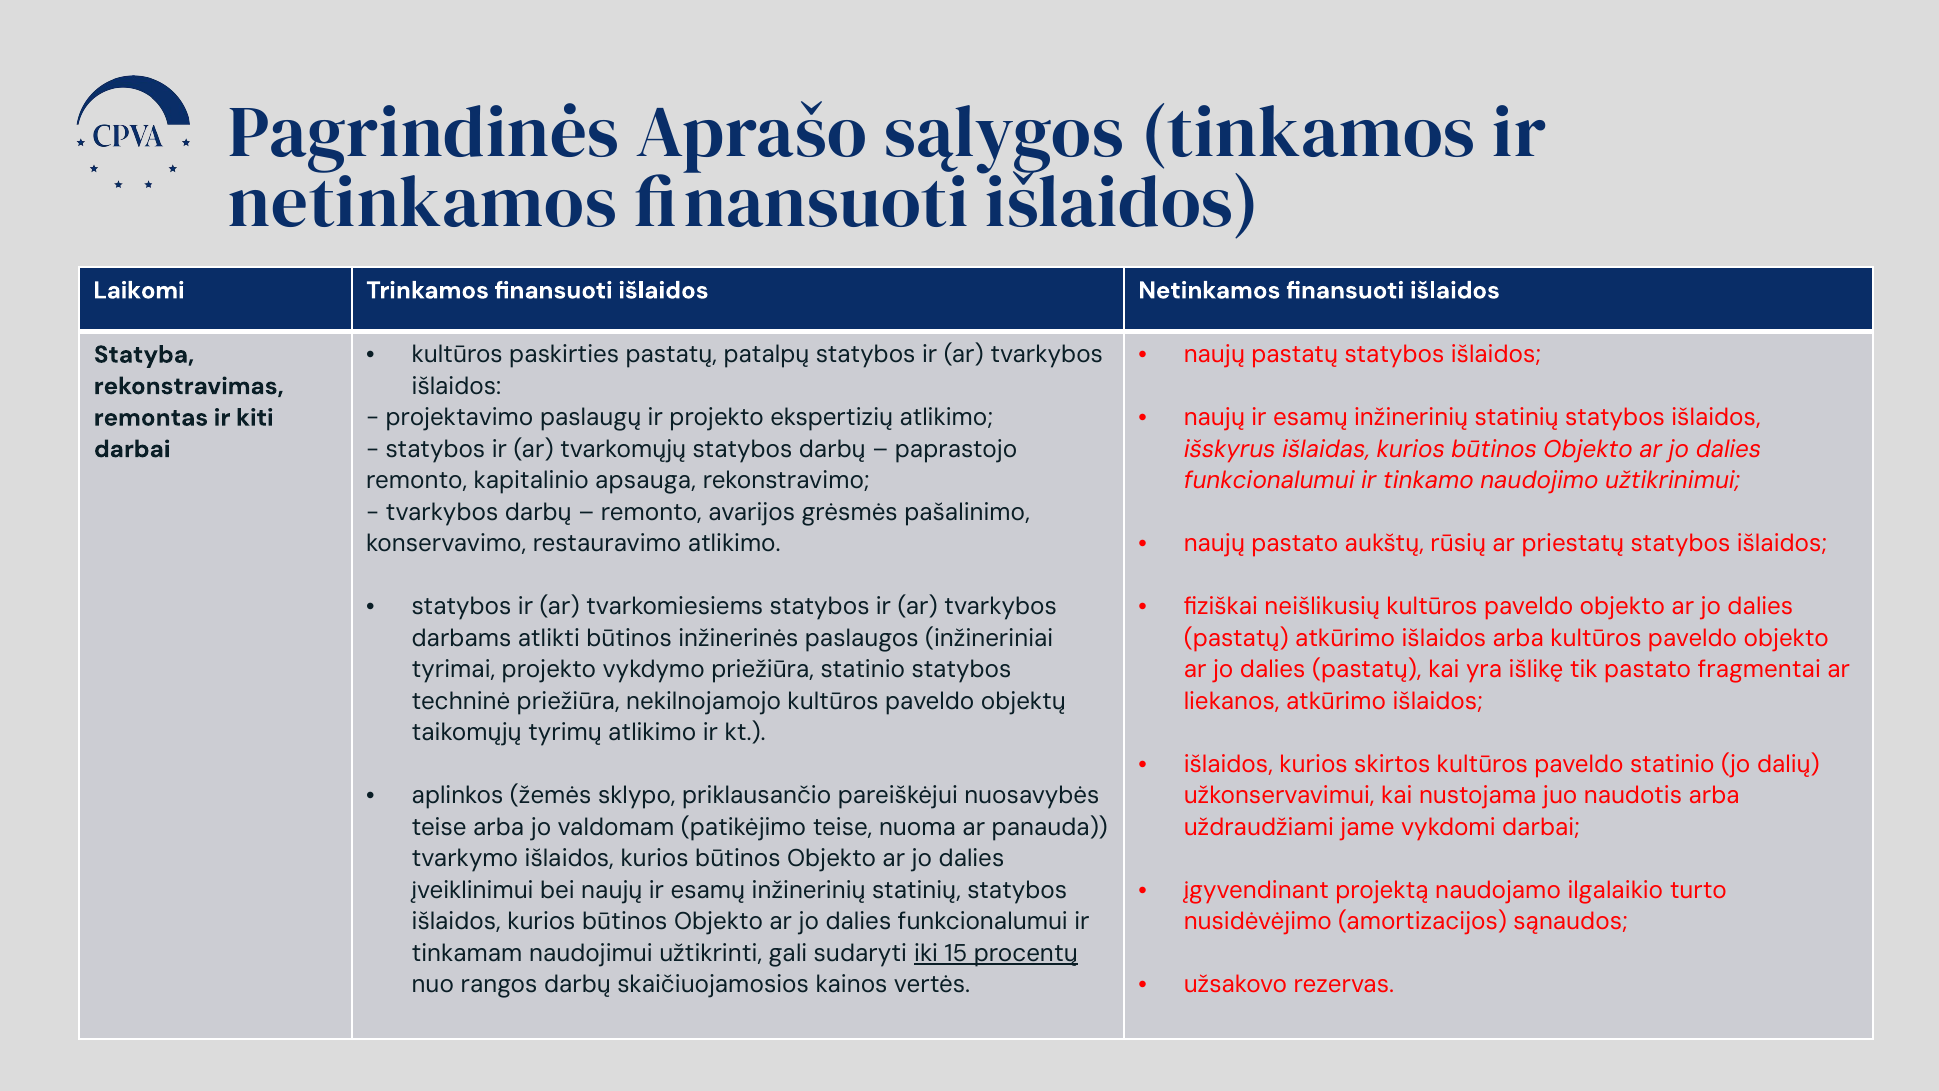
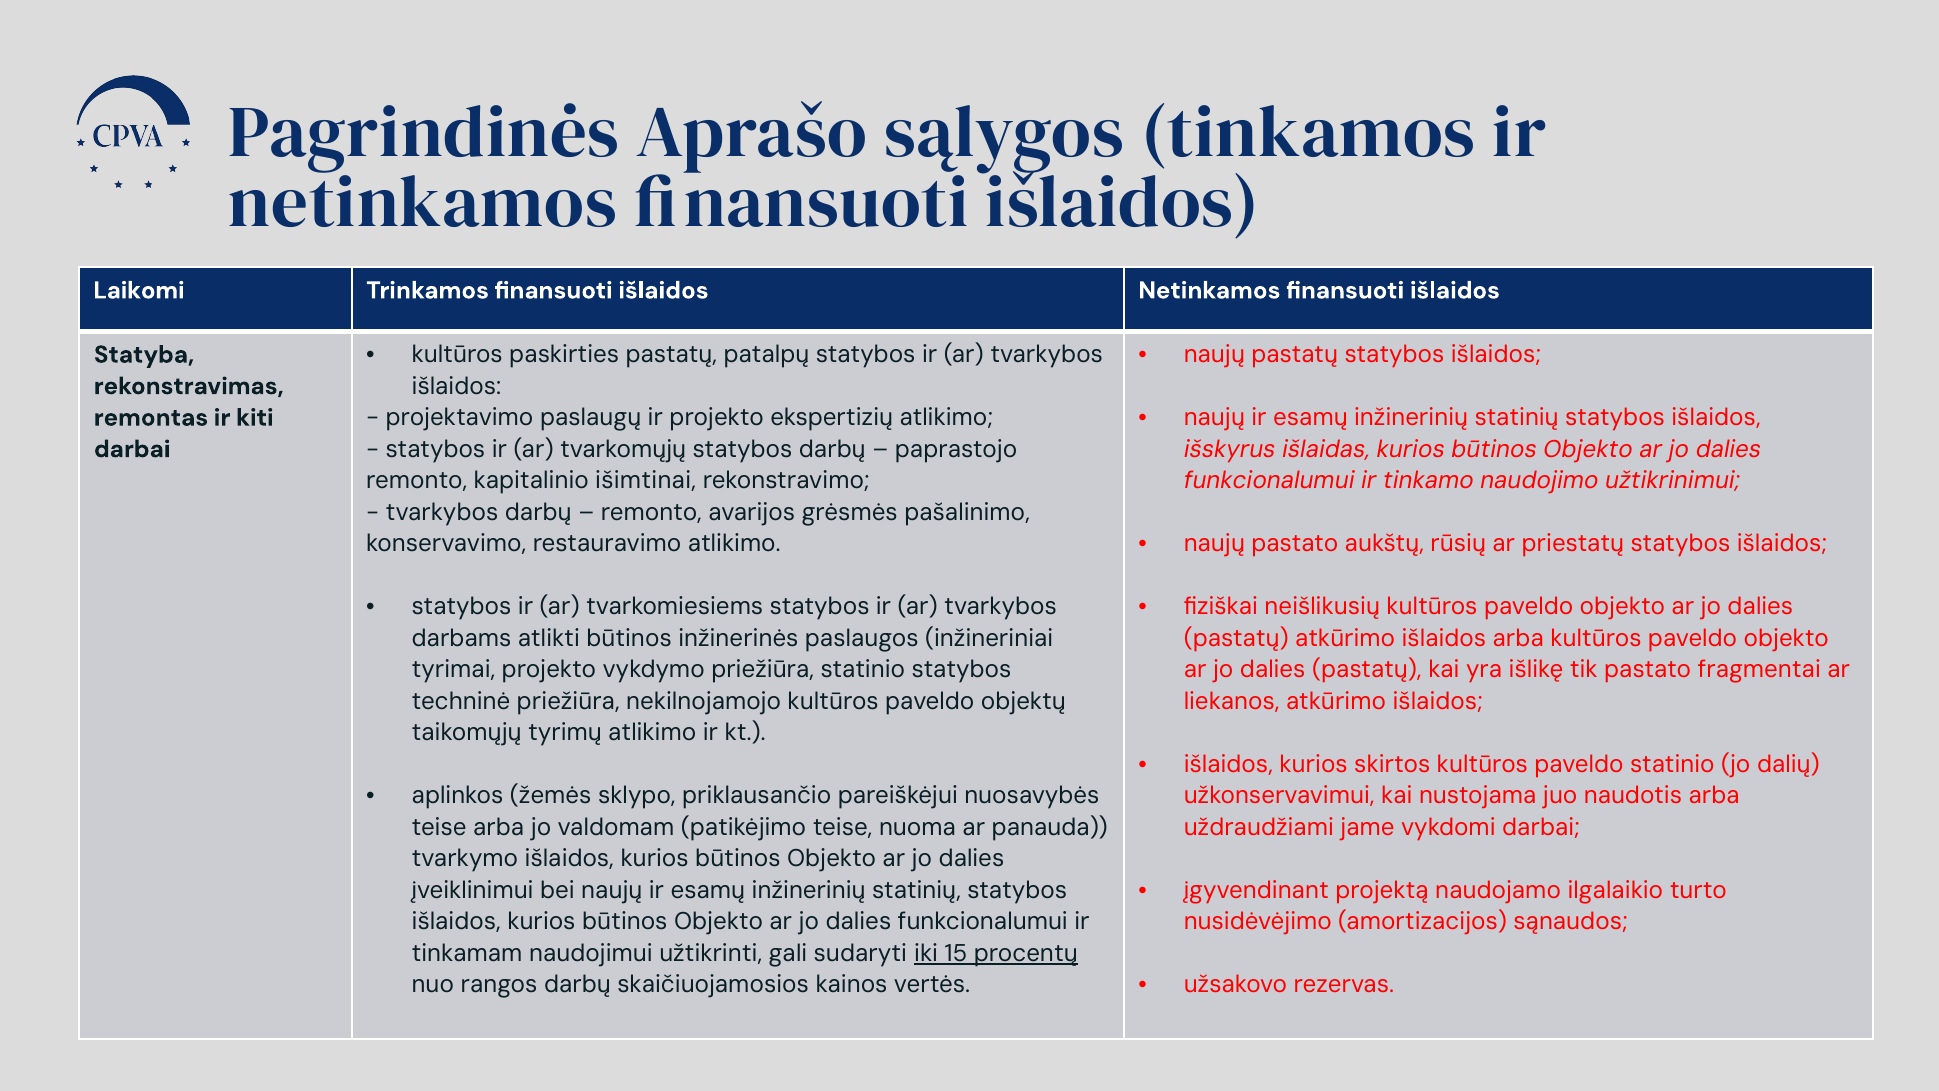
apsauga: apsauga -> išimtinai
